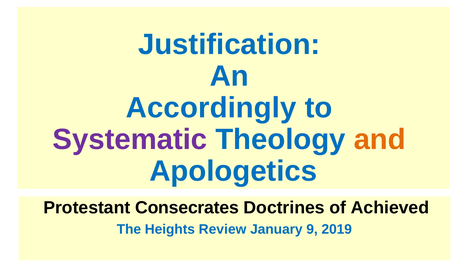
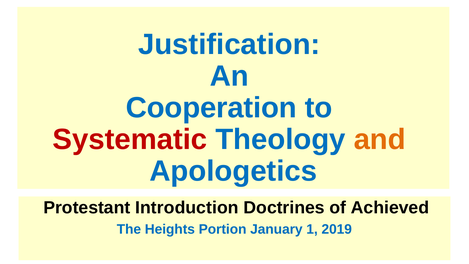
Accordingly: Accordingly -> Cooperation
Systematic colour: purple -> red
Consecrates: Consecrates -> Introduction
Review: Review -> Portion
9: 9 -> 1
